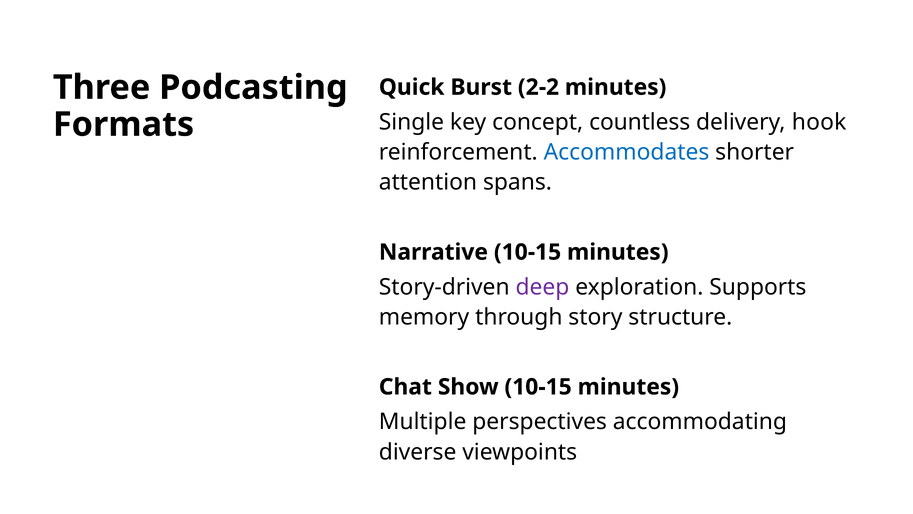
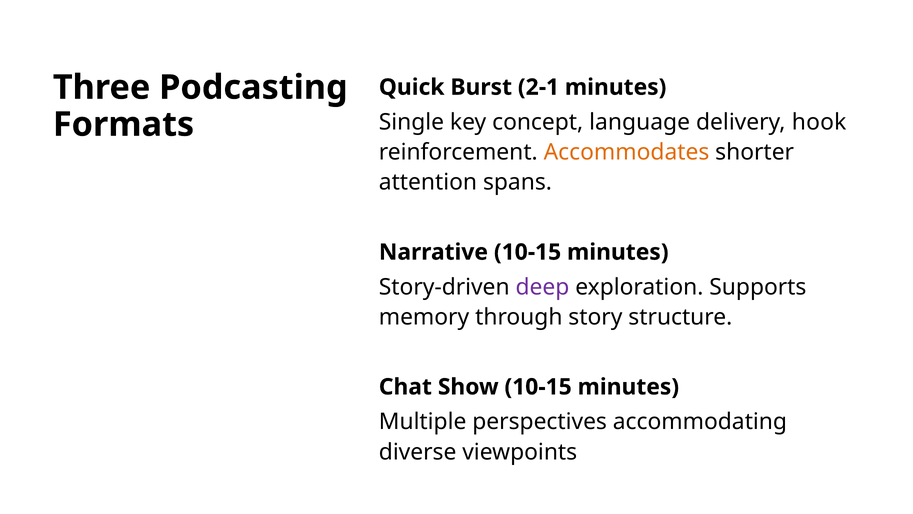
2-2: 2-2 -> 2-1
countless: countless -> language
Accommodates colour: blue -> orange
